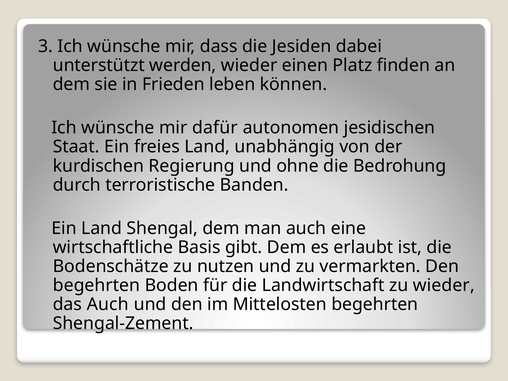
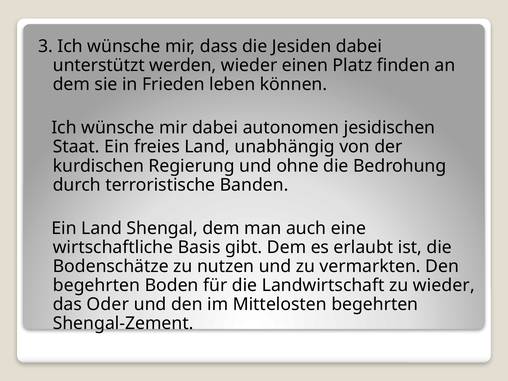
mir dafür: dafür -> dabei
das Auch: Auch -> Oder
